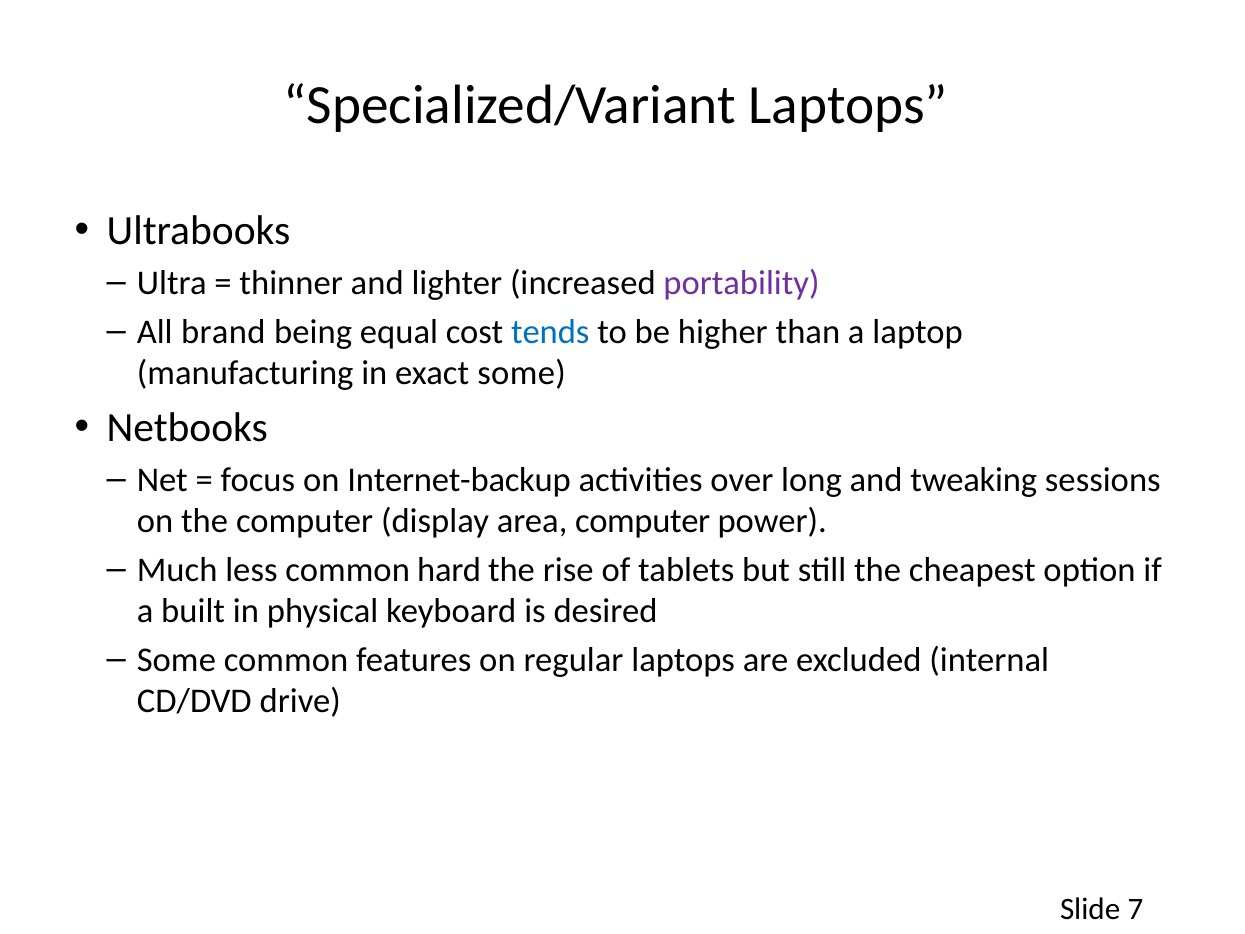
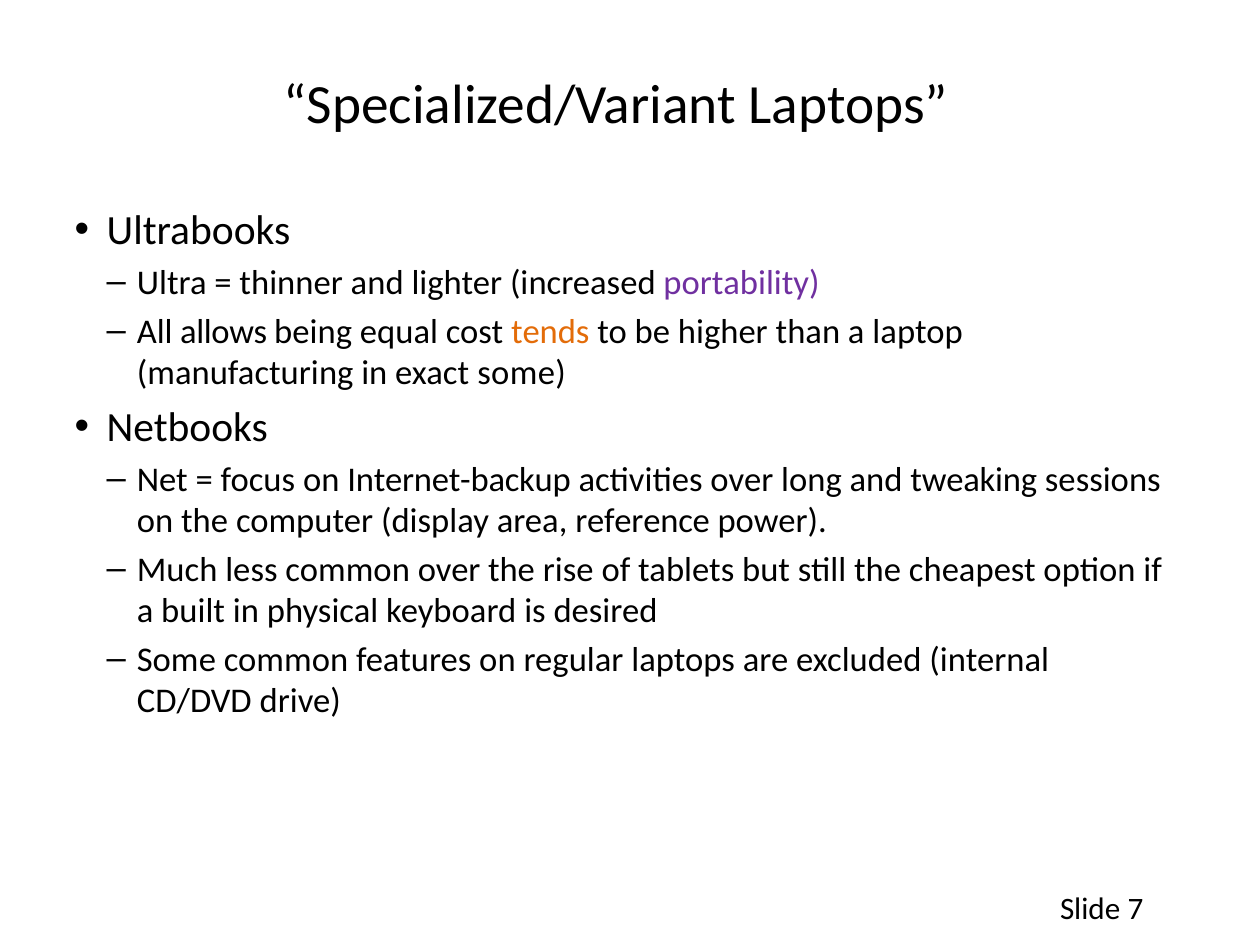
brand: brand -> allows
tends colour: blue -> orange
area computer: computer -> reference
common hard: hard -> over
